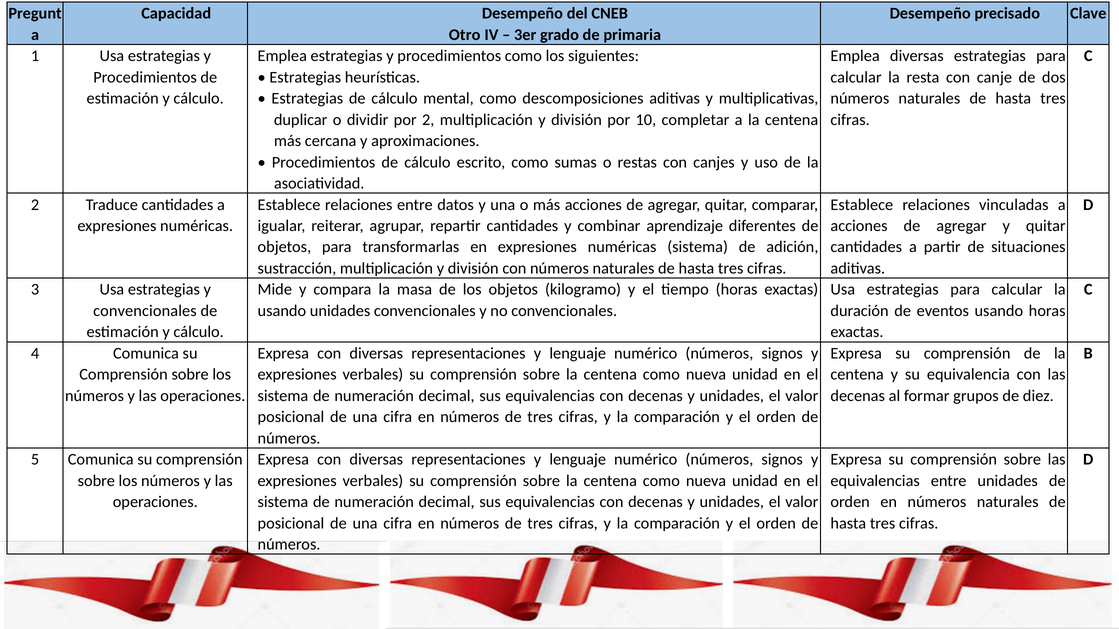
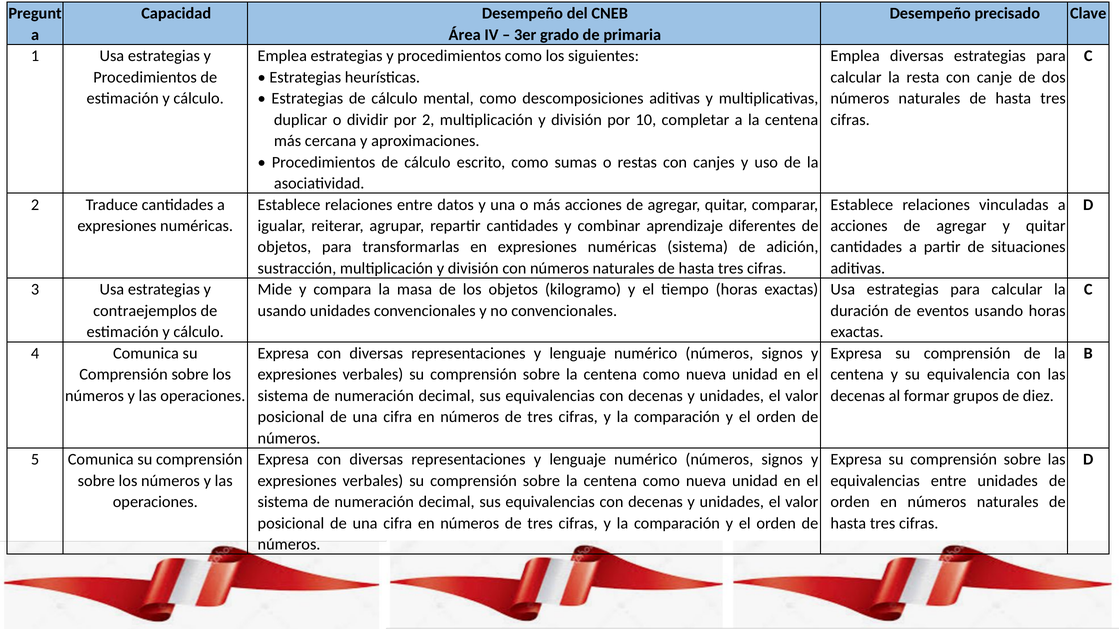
Otro: Otro -> Área
convencionales at (145, 311): convencionales -> contraejemplos
